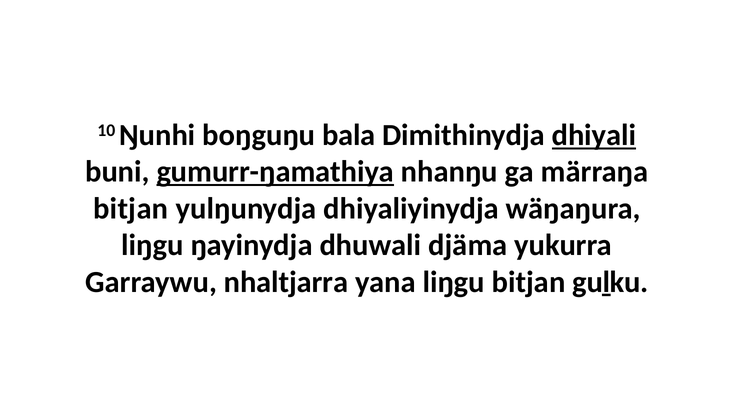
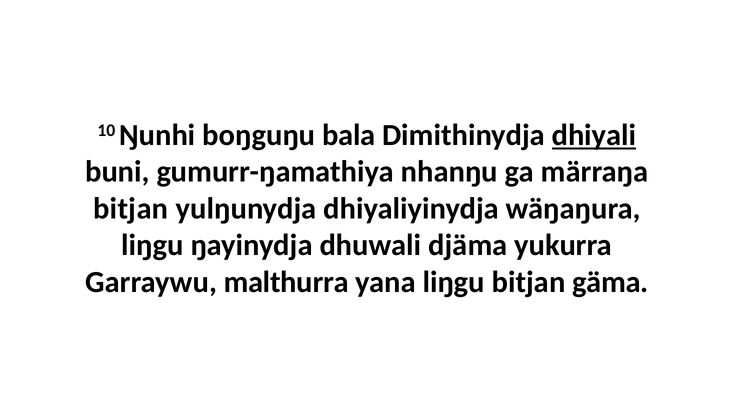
gumurr-ŋamathiya underline: present -> none
nhaltjarra: nhaltjarra -> malthurra
guḻku: guḻku -> gäma
